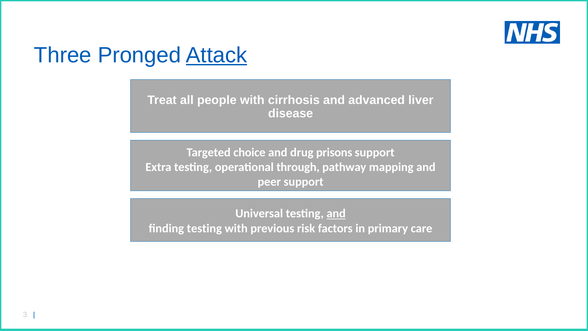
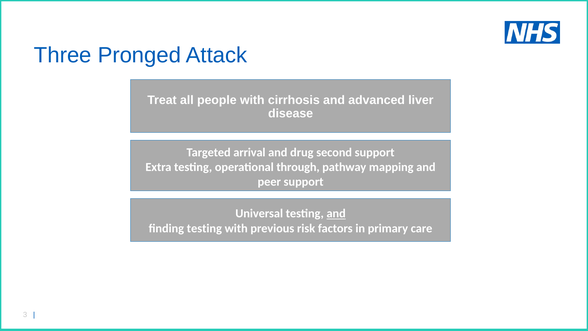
Attack underline: present -> none
choice: choice -> arrival
prisons: prisons -> second
